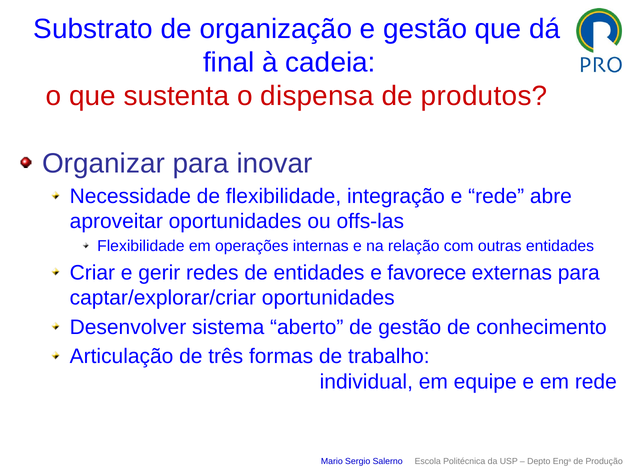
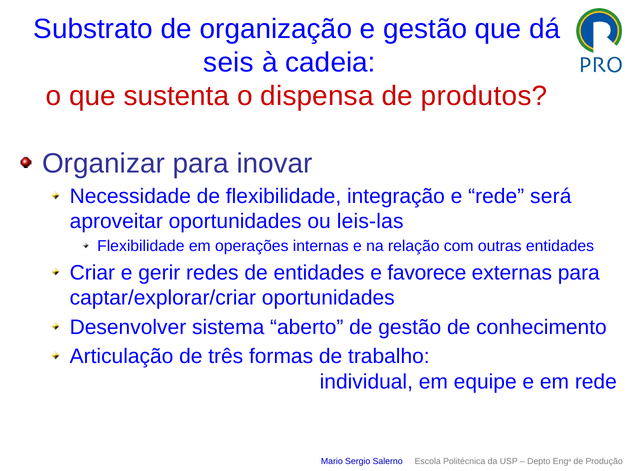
final: final -> seis
abre: abre -> será
offs-las: offs-las -> leis-las
